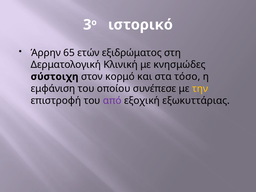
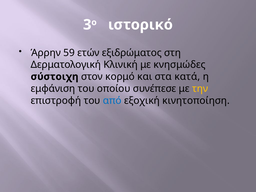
65: 65 -> 59
τόσο: τόσο -> κατά
από colour: purple -> blue
εξωκυττάριας: εξωκυττάριας -> κινητοποίηση
